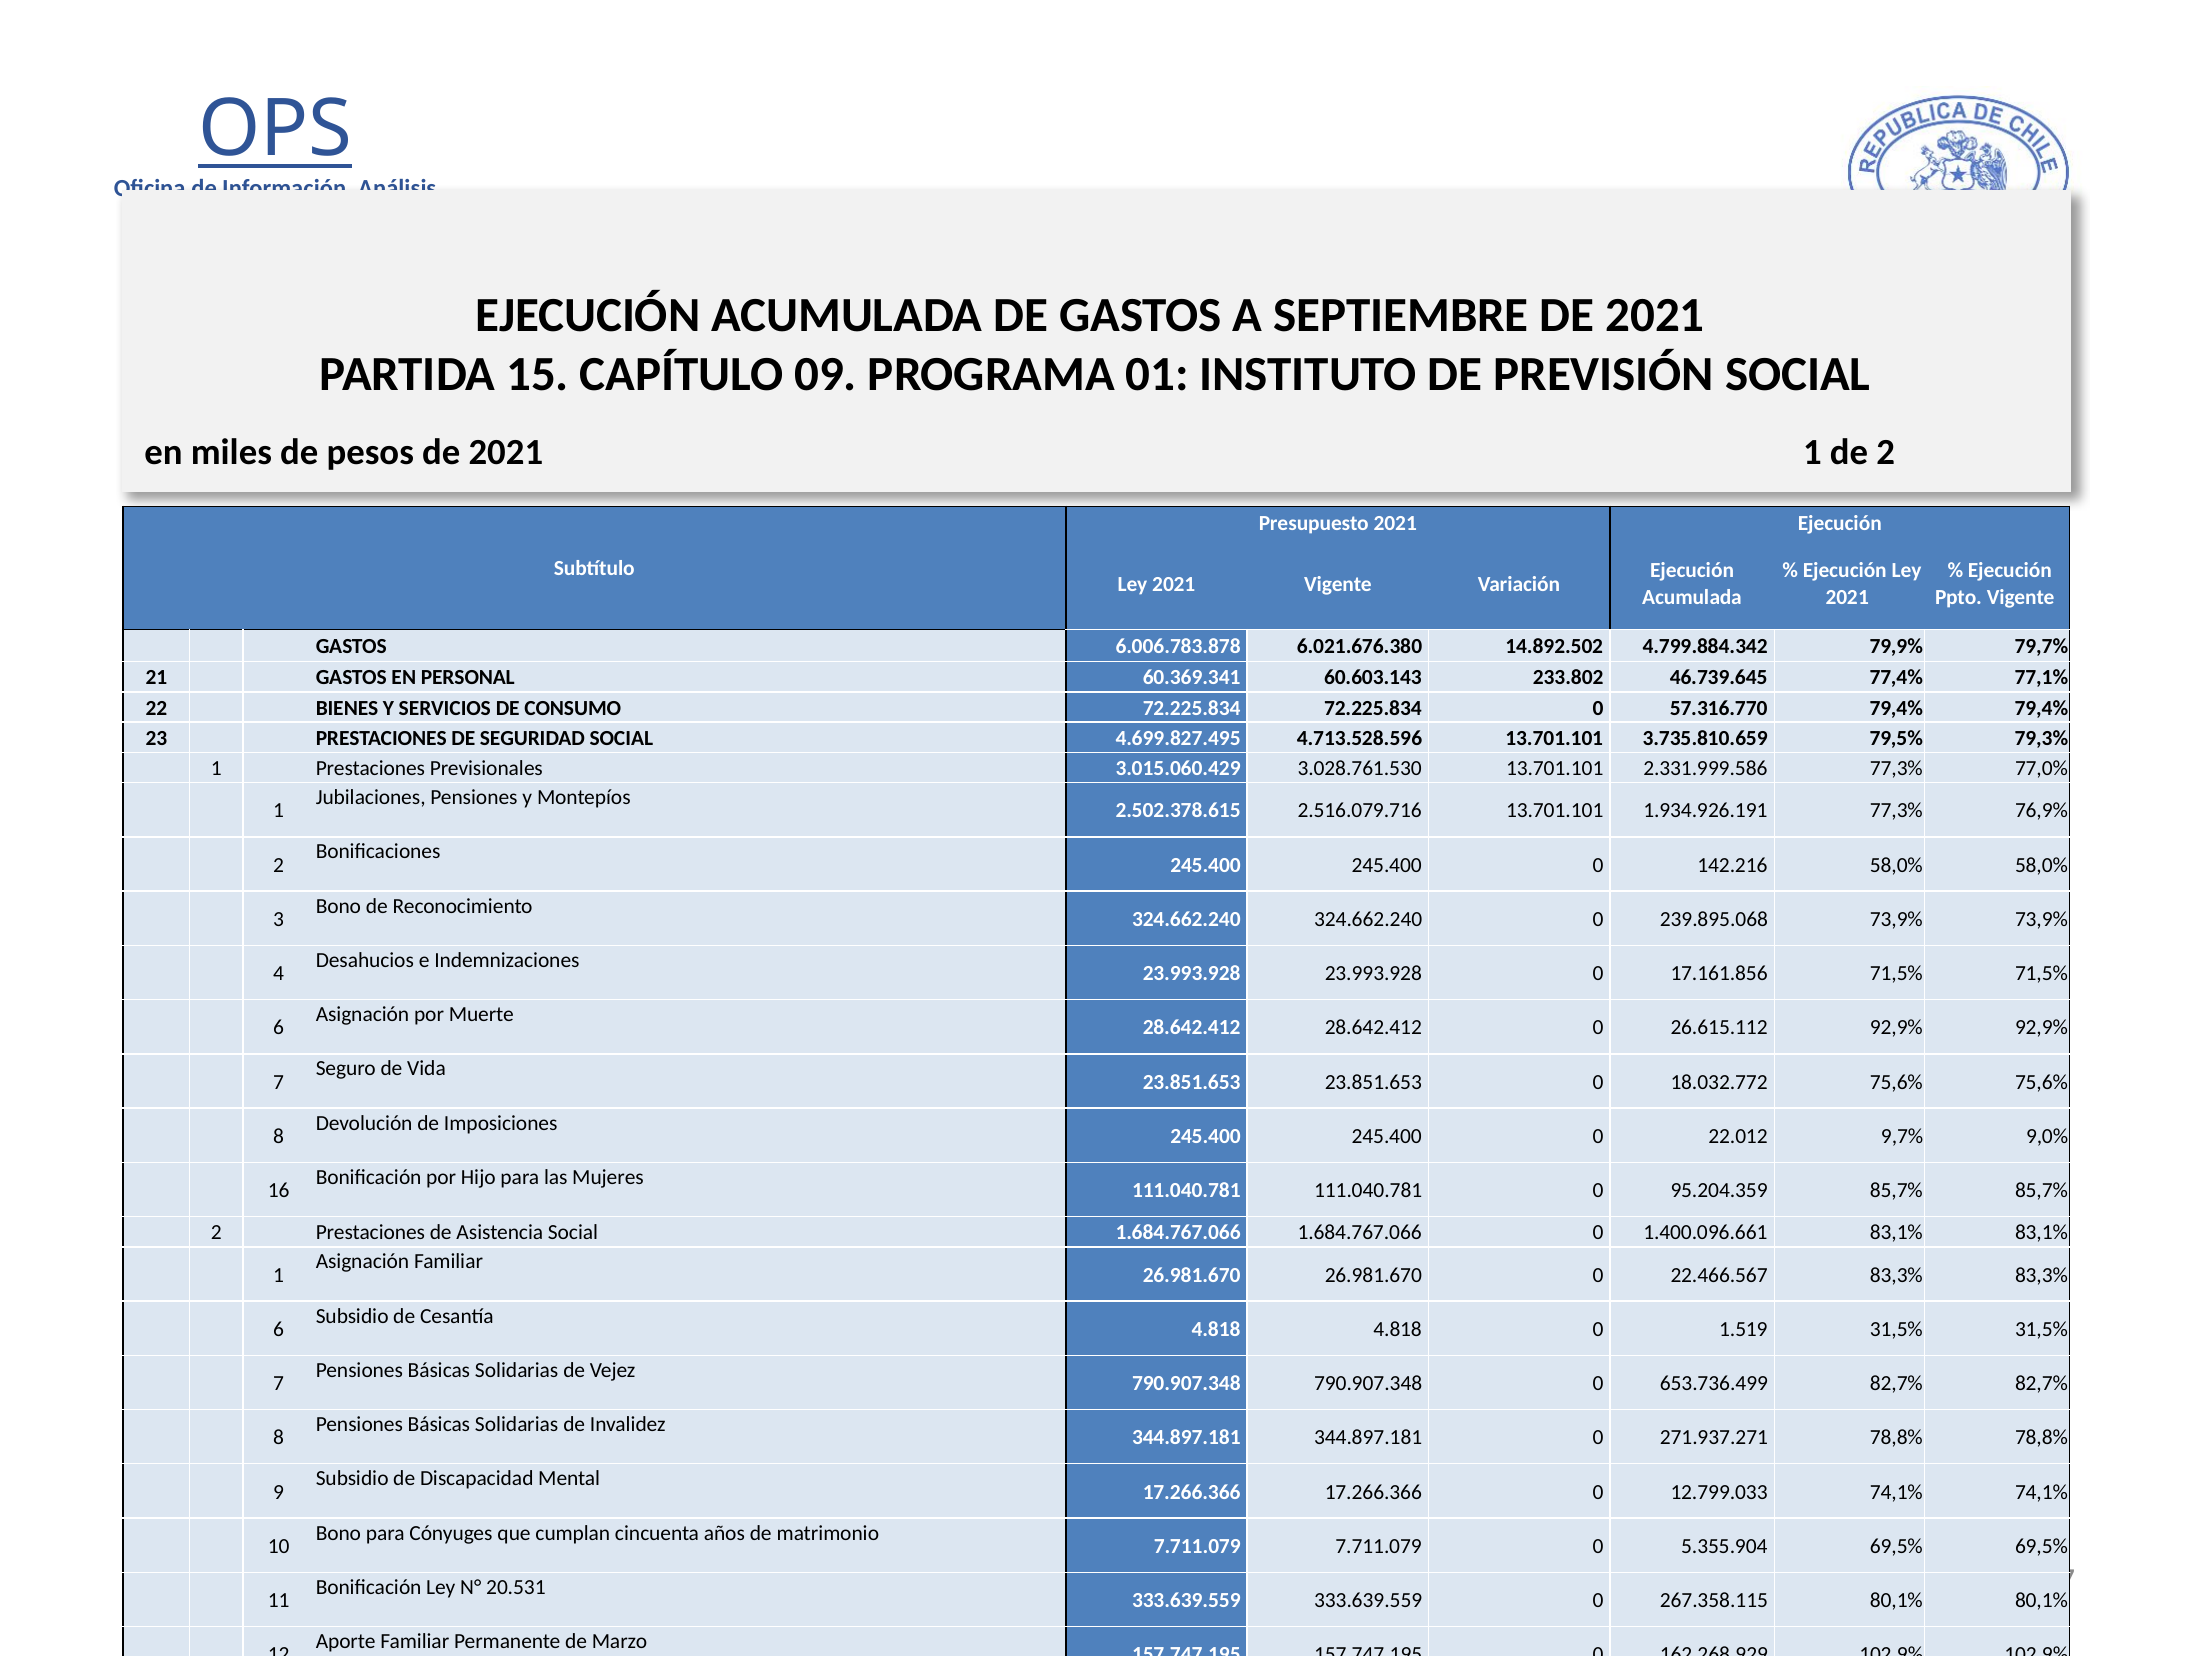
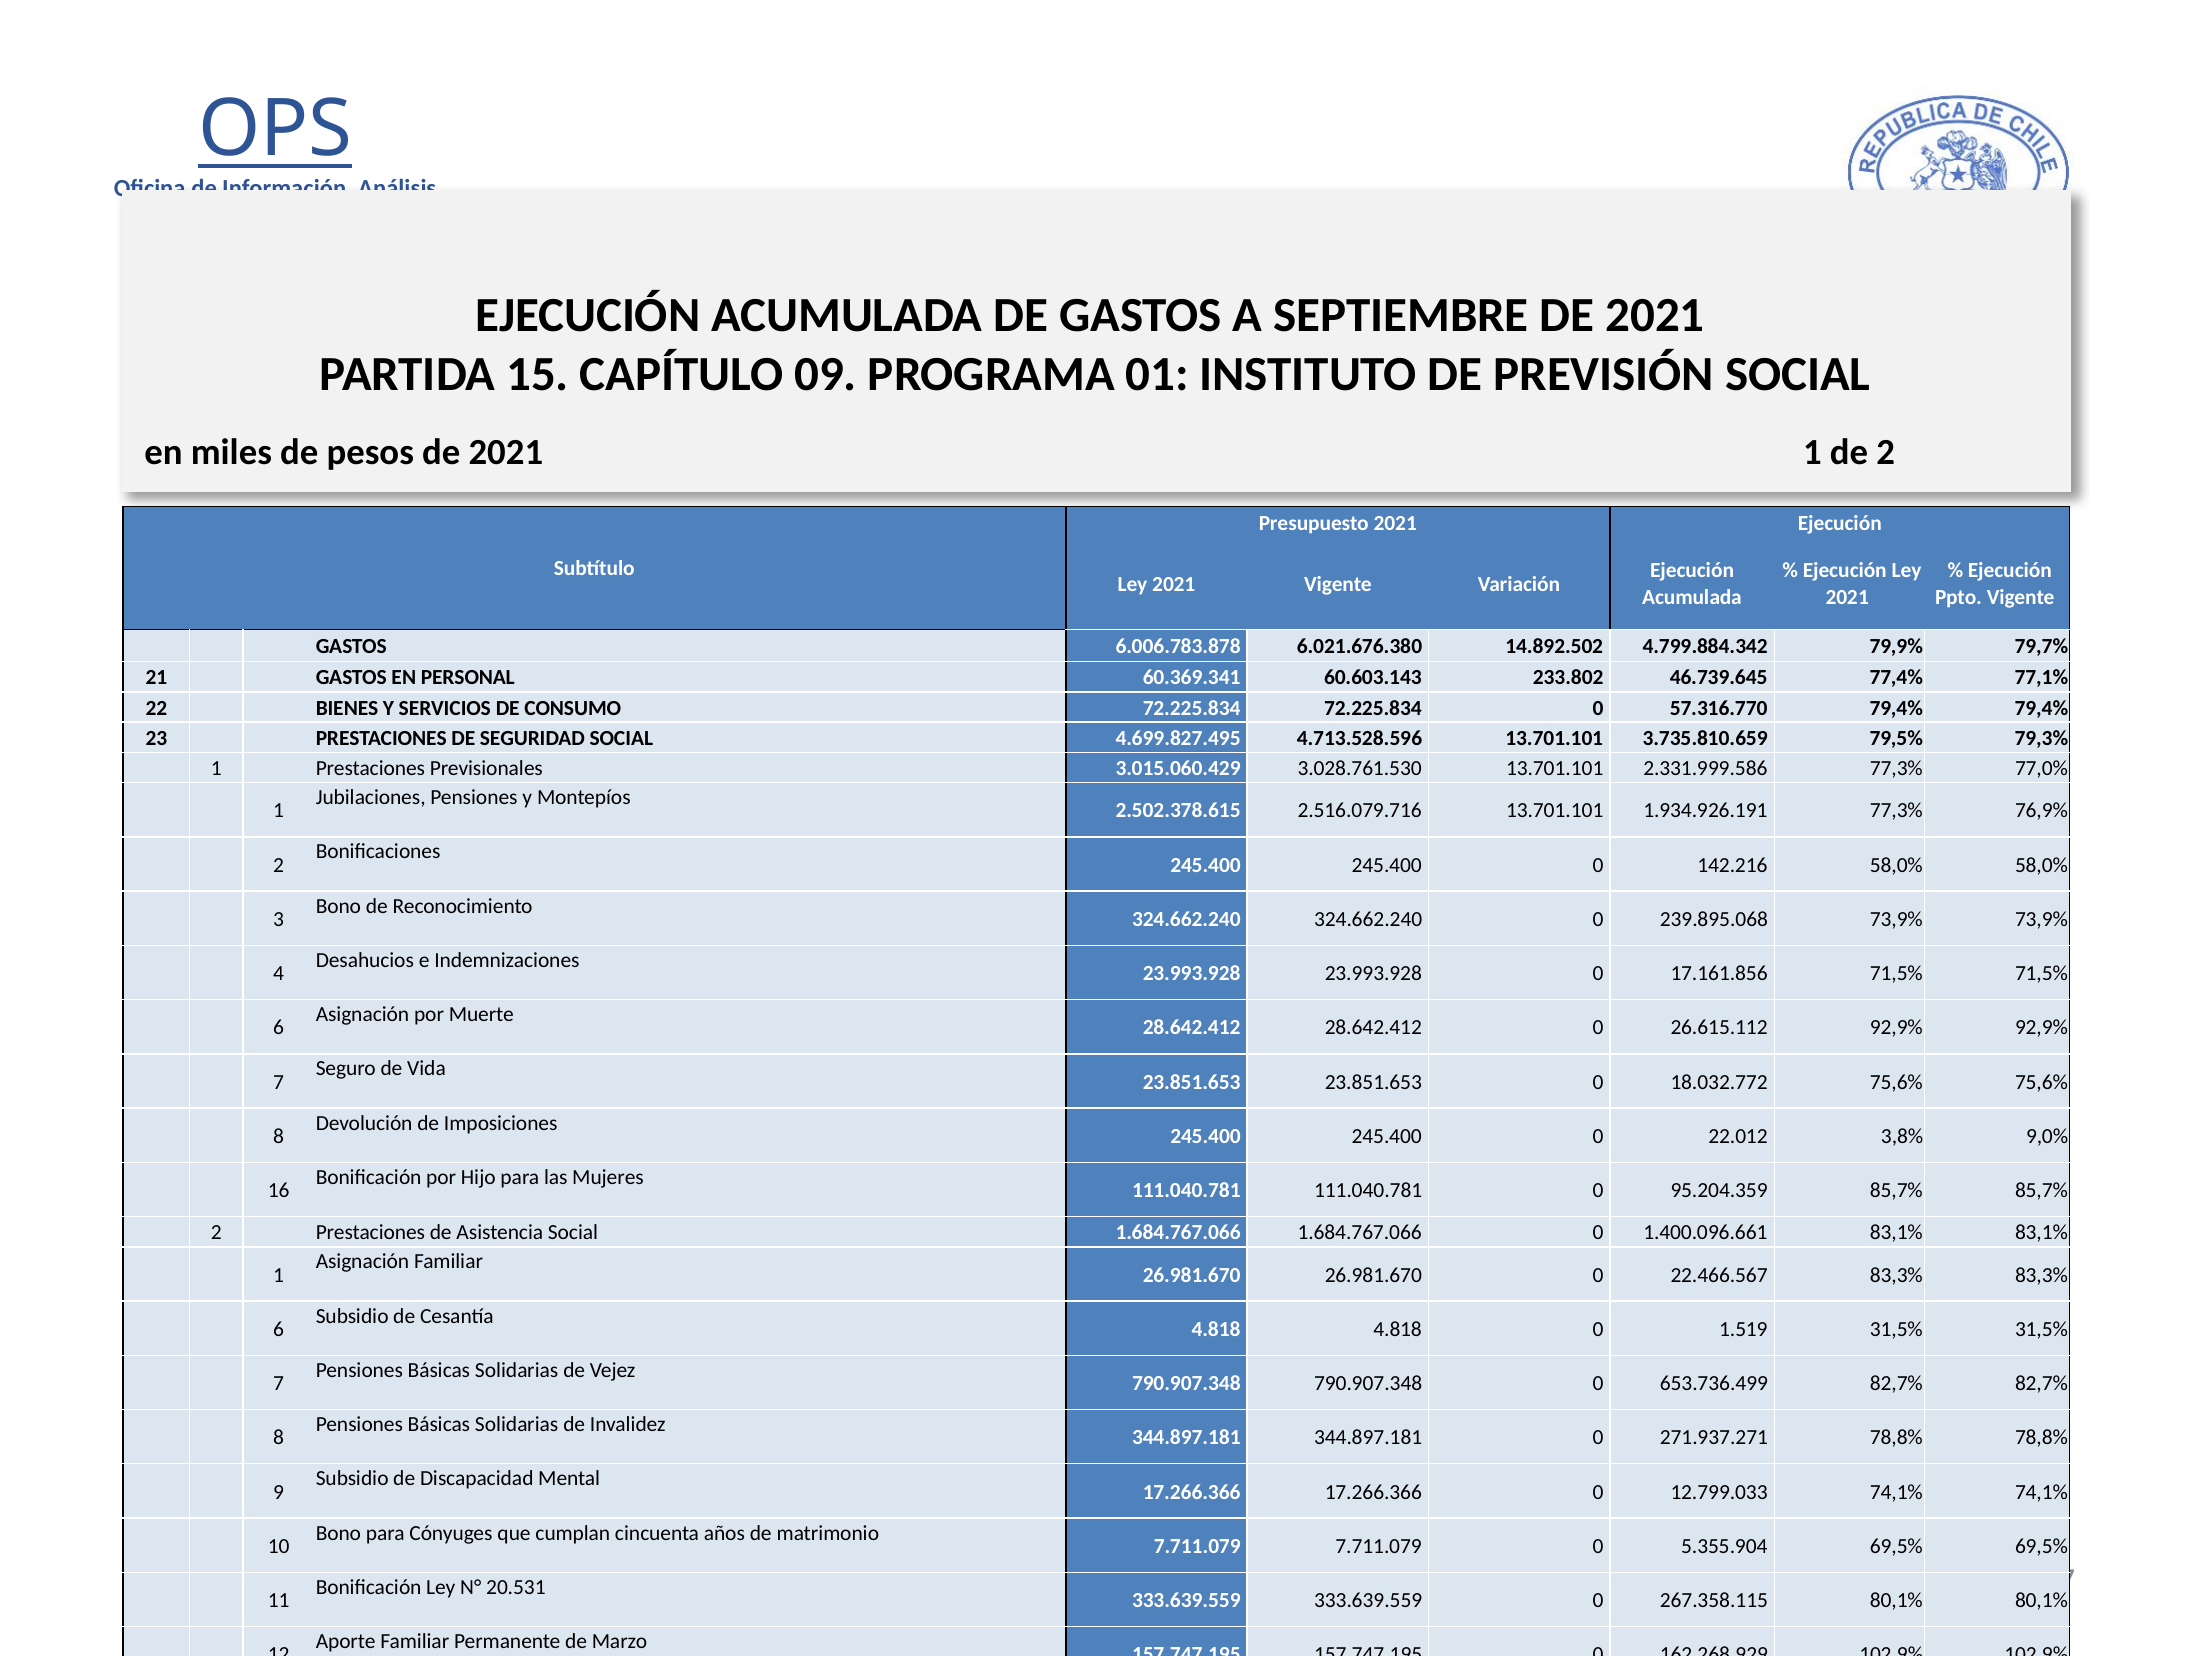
9,7%: 9,7% -> 3,8%
